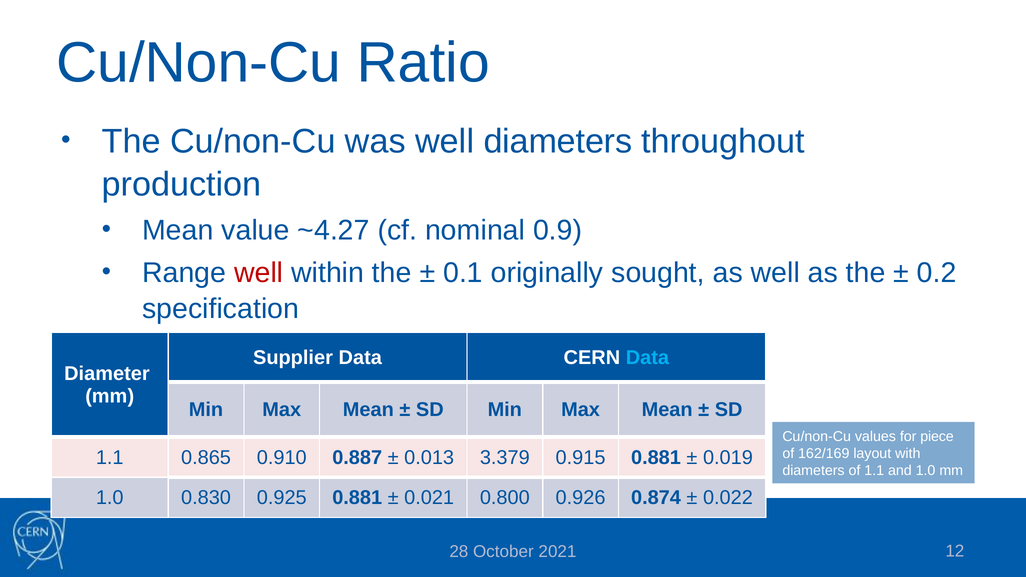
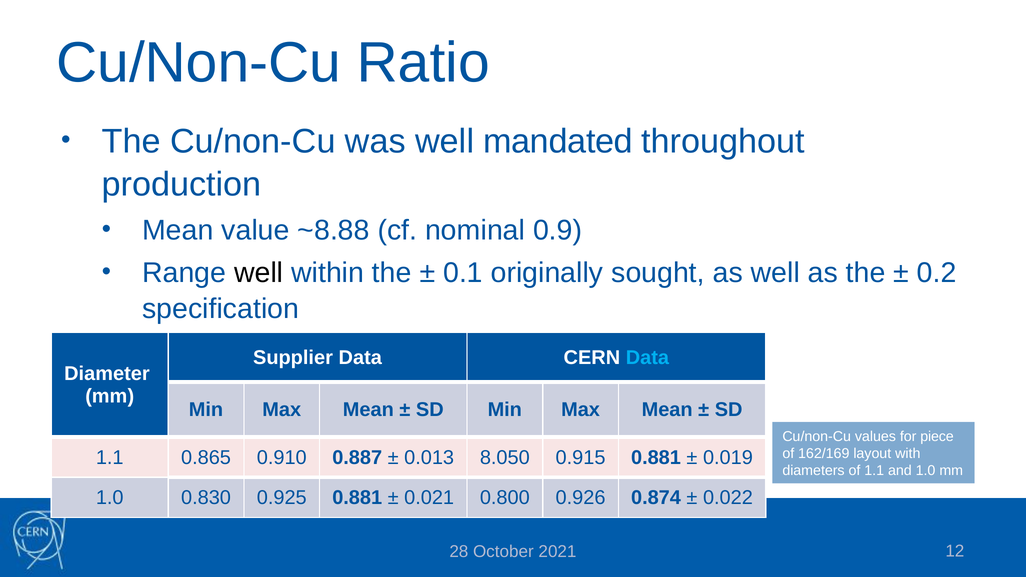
well diameters: diameters -> mandated
~4.27: ~4.27 -> ~8.88
well at (259, 273) colour: red -> black
3.379: 3.379 -> 8.050
